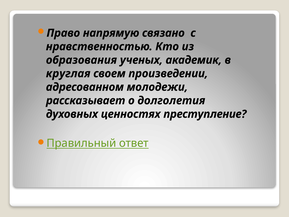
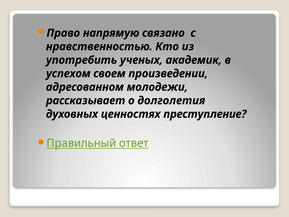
образования: образования -> употребить
круглая: круглая -> успехом
